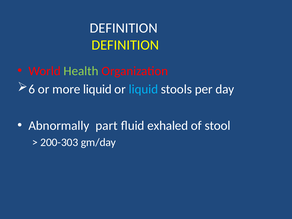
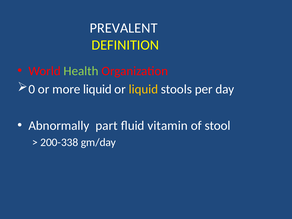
DEFINITION at (124, 28): DEFINITION -> PREVALENT
6: 6 -> 0
liquid at (143, 89) colour: light blue -> yellow
exhaled: exhaled -> vitamin
200-303: 200-303 -> 200-338
